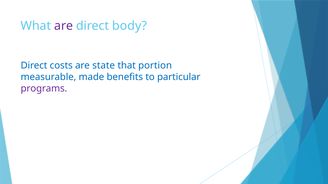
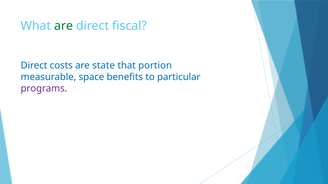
are at (64, 26) colour: purple -> green
body: body -> fiscal
made: made -> space
